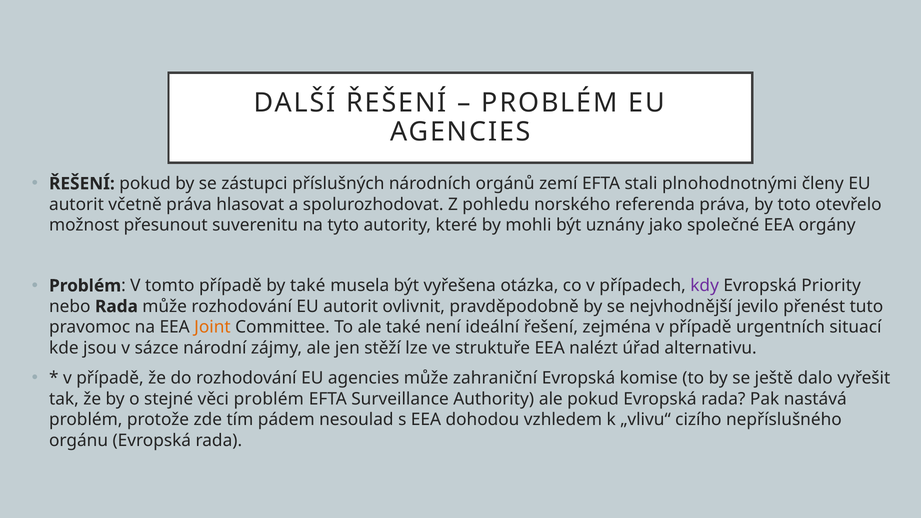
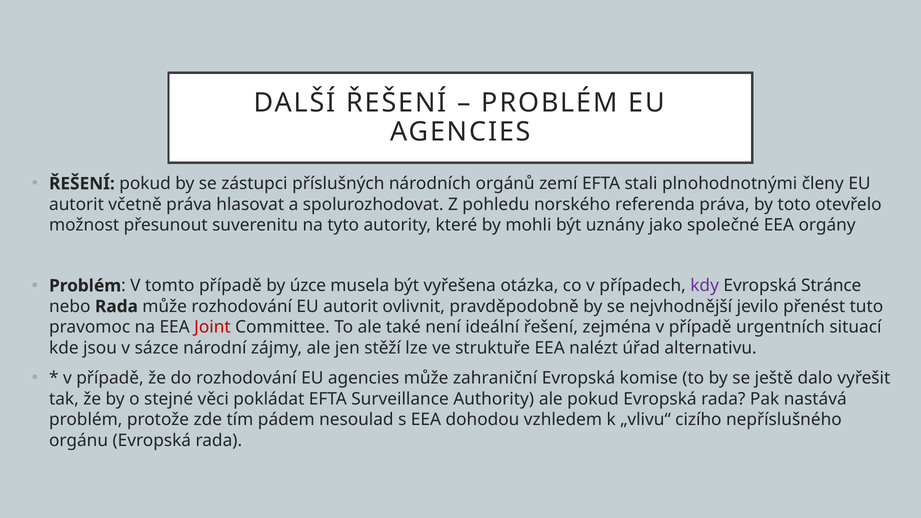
by také: také -> úzce
Priority: Priority -> Stránce
Joint colour: orange -> red
věci problém: problém -> pokládat
